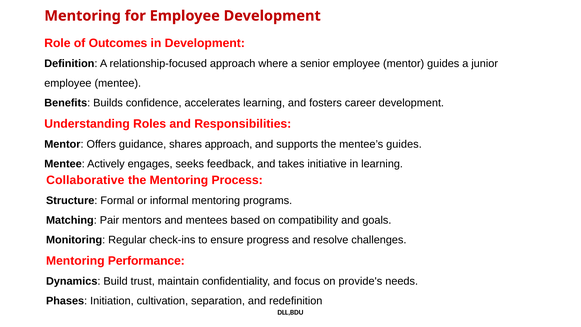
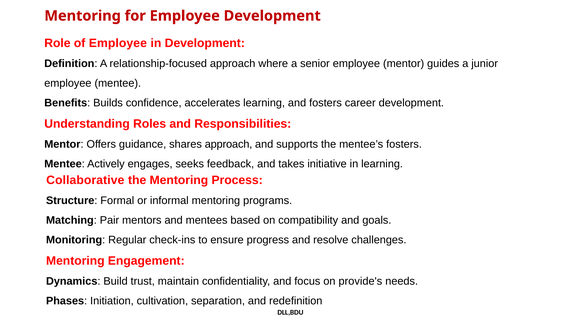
of Outcomes: Outcomes -> Employee
mentee’s guides: guides -> fosters
Performance: Performance -> Engagement
